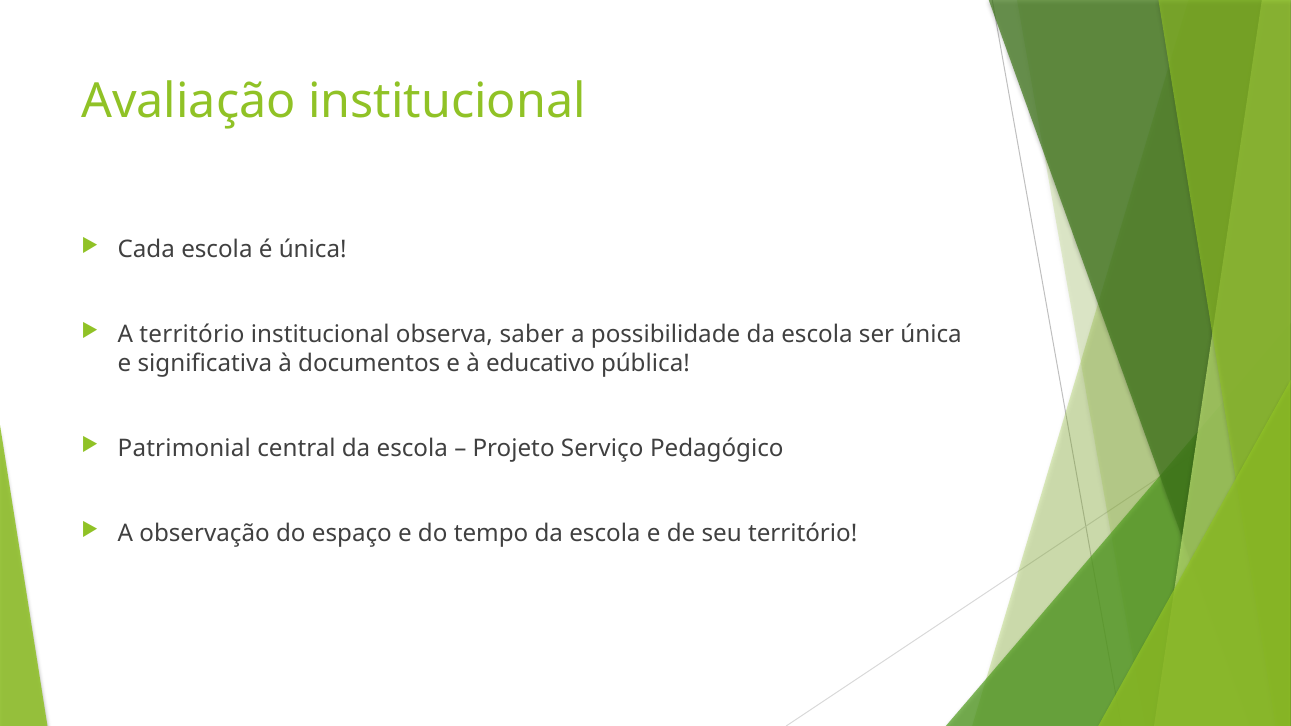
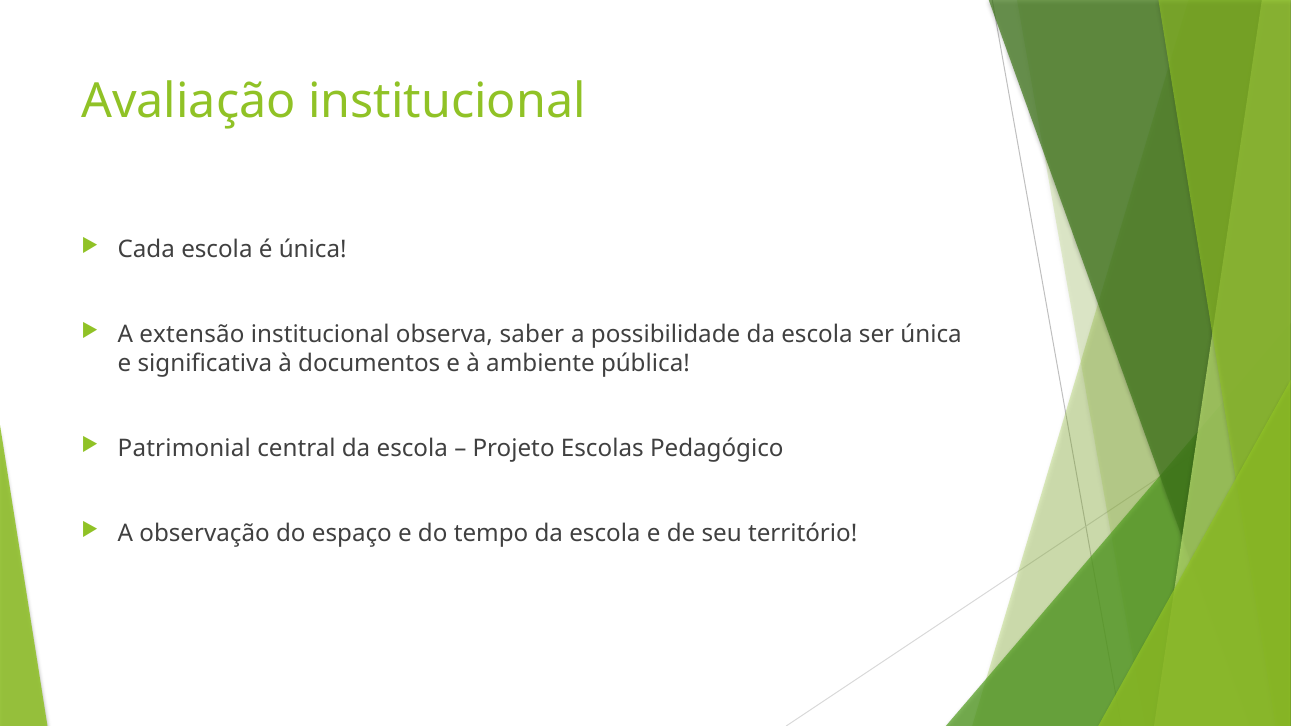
A território: território -> extensão
educativo: educativo -> ambiente
Serviço: Serviço -> Escolas
